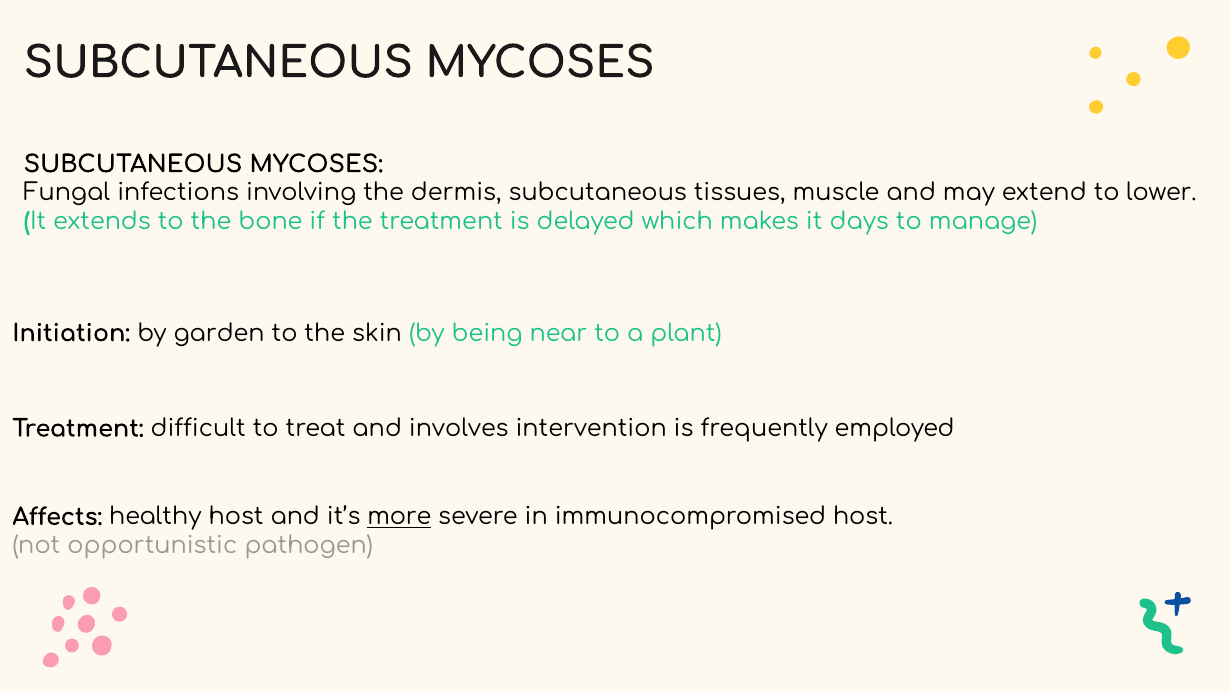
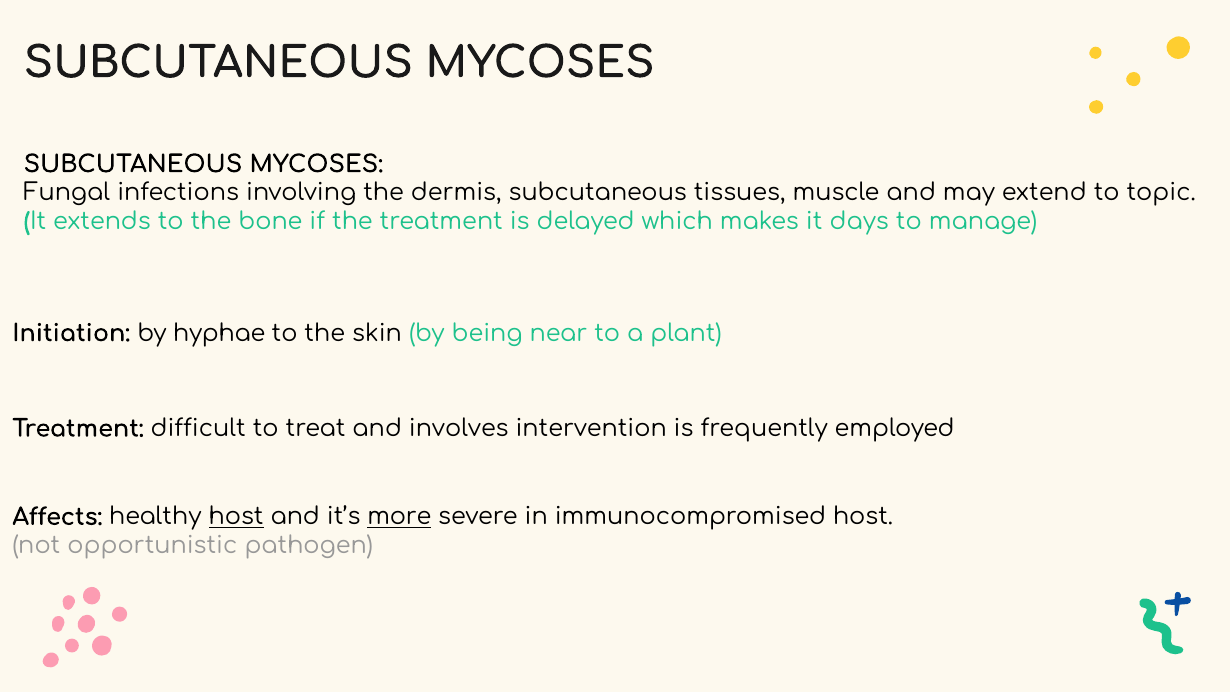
lower: lower -> topic
garden: garden -> hyphae
host at (236, 517) underline: none -> present
